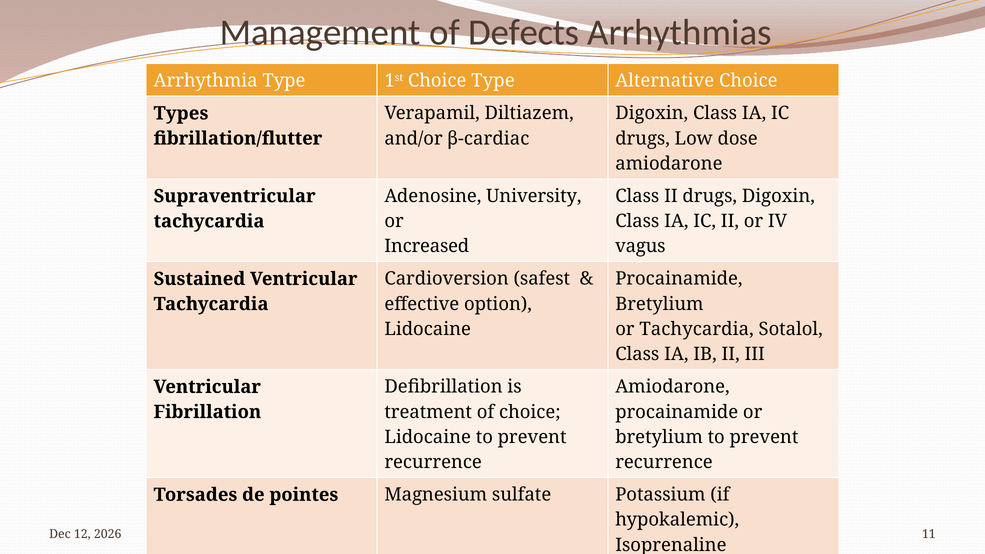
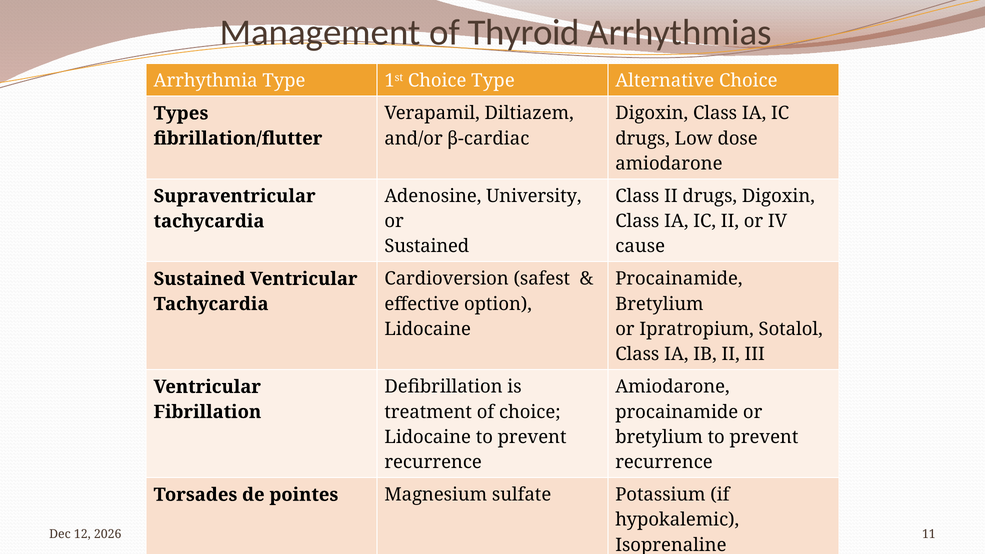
Defects: Defects -> Thyroid
Increased at (427, 246): Increased -> Sustained
vagus: vagus -> cause
or Tachycardia: Tachycardia -> Ipratropium
